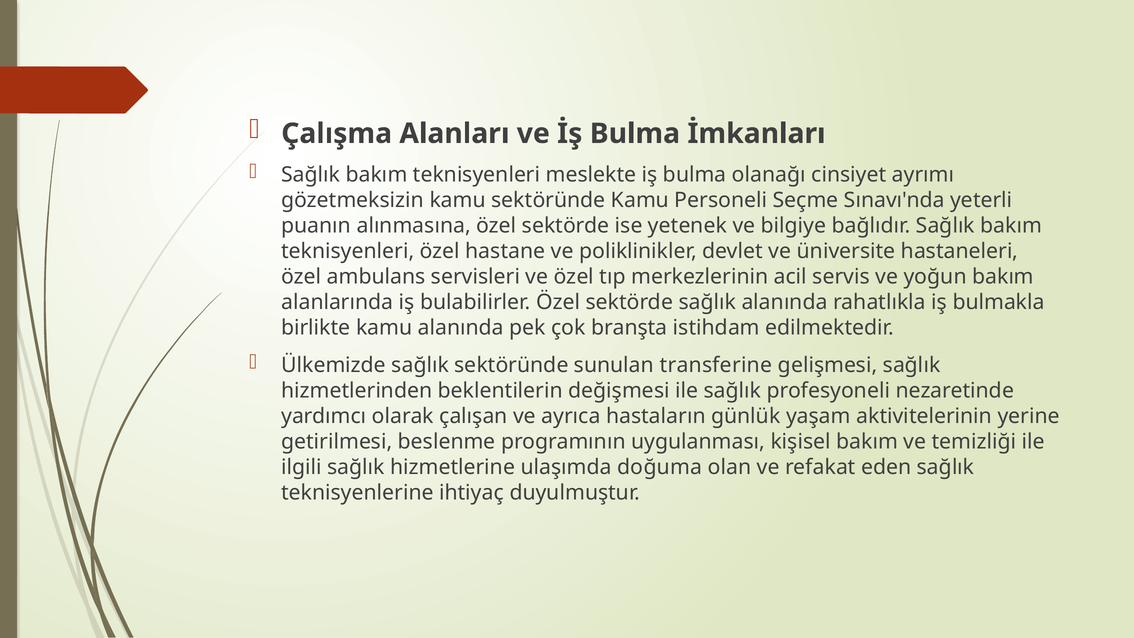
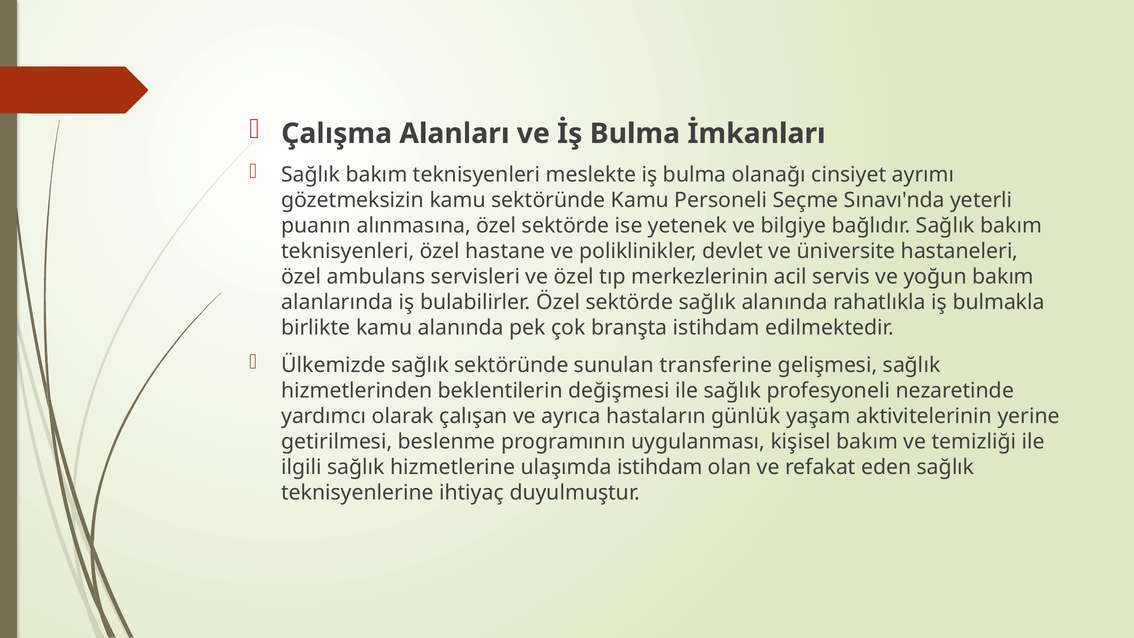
ulaşımda doğuma: doğuma -> istihdam
